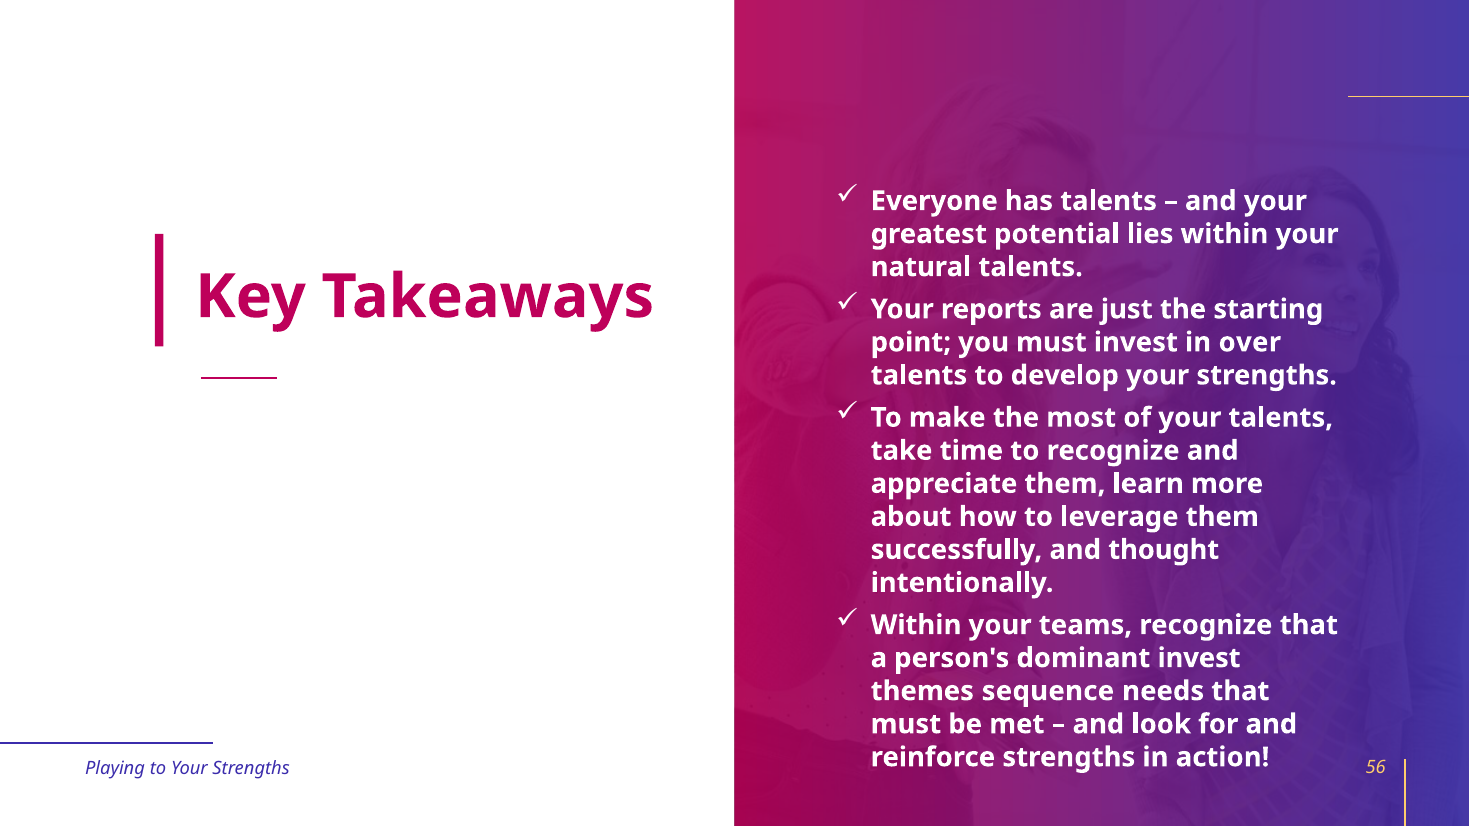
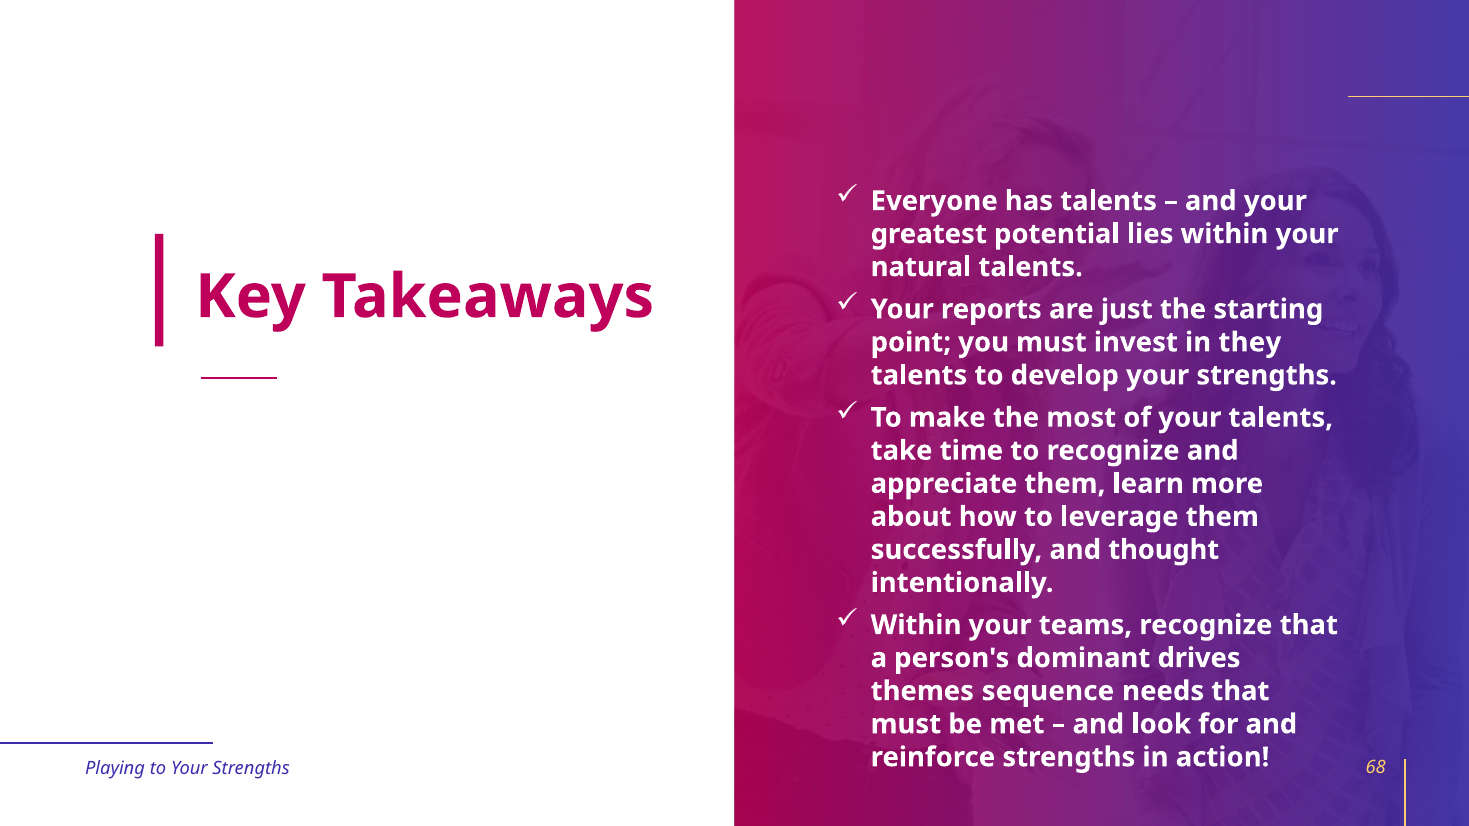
over: over -> they
dominant invest: invest -> drives
56: 56 -> 68
